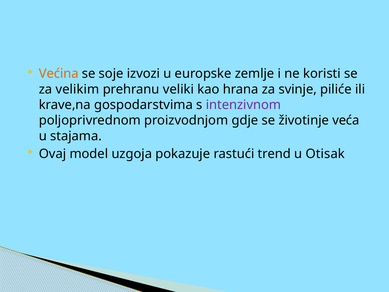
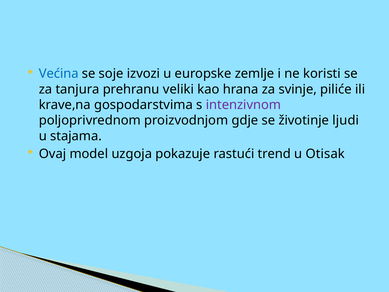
Većina colour: orange -> blue
velikim: velikim -> tanjura
veća: veća -> ljudi
